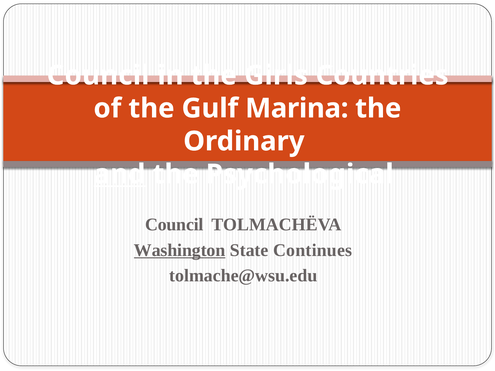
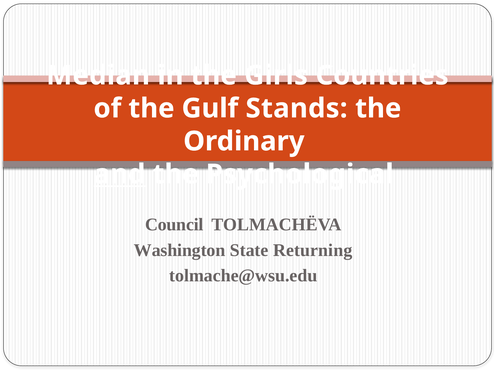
Council at (98, 75): Council -> Median
Marina: Marina -> Stands
Washington underline: present -> none
Continues: Continues -> Returning
